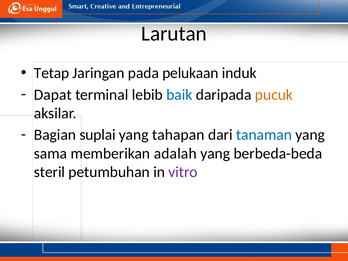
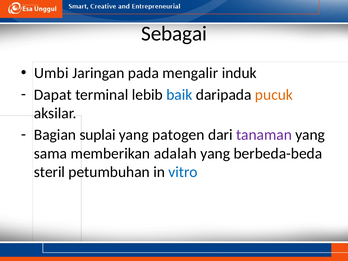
Larutan: Larutan -> Sebagai
Tetap: Tetap -> Umbi
pelukaan: pelukaan -> mengalir
tahapan: tahapan -> patogen
tanaman colour: blue -> purple
vitro colour: purple -> blue
